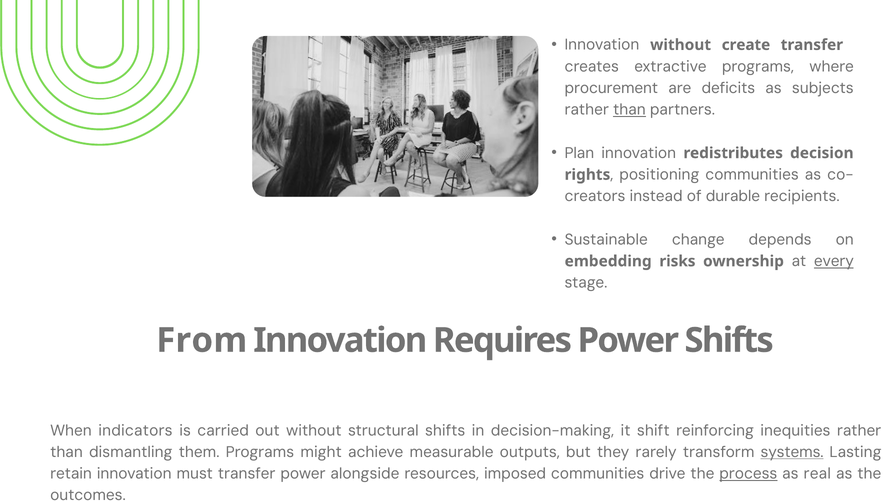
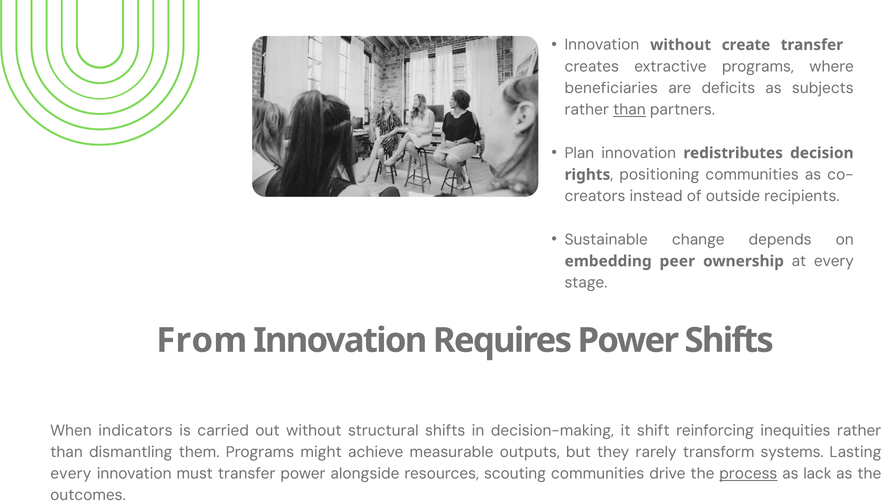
procurement: procurement -> beneficiaries
durable: durable -> outside
risks: risks -> peer
every at (834, 261) underline: present -> none
systems underline: present -> none
retain at (71, 474): retain -> every
imposed: imposed -> scouting
real: real -> lack
